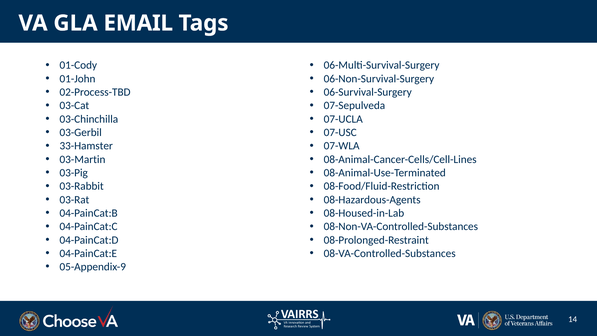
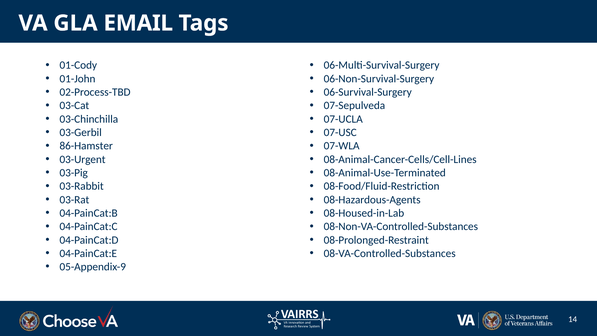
33-Hamster: 33-Hamster -> 86-Hamster
03-Martin: 03-Martin -> 03-Urgent
